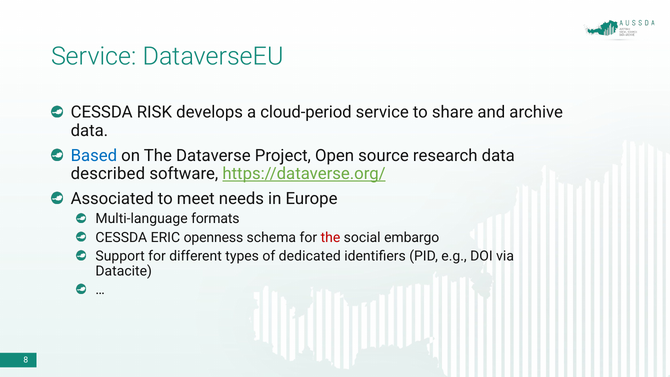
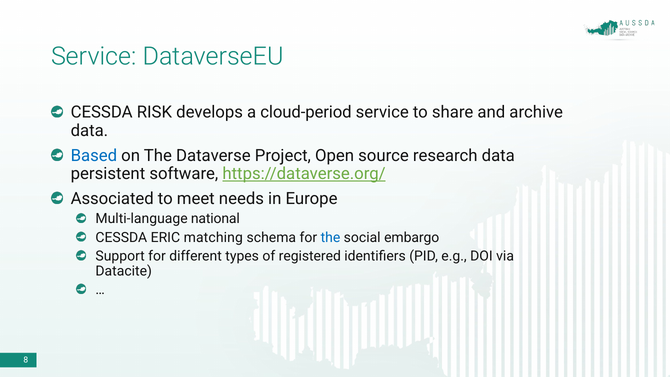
described: described -> persistent
formats: formats -> national
openness: openness -> matching
the at (330, 237) colour: red -> blue
dedicated: dedicated -> registered
